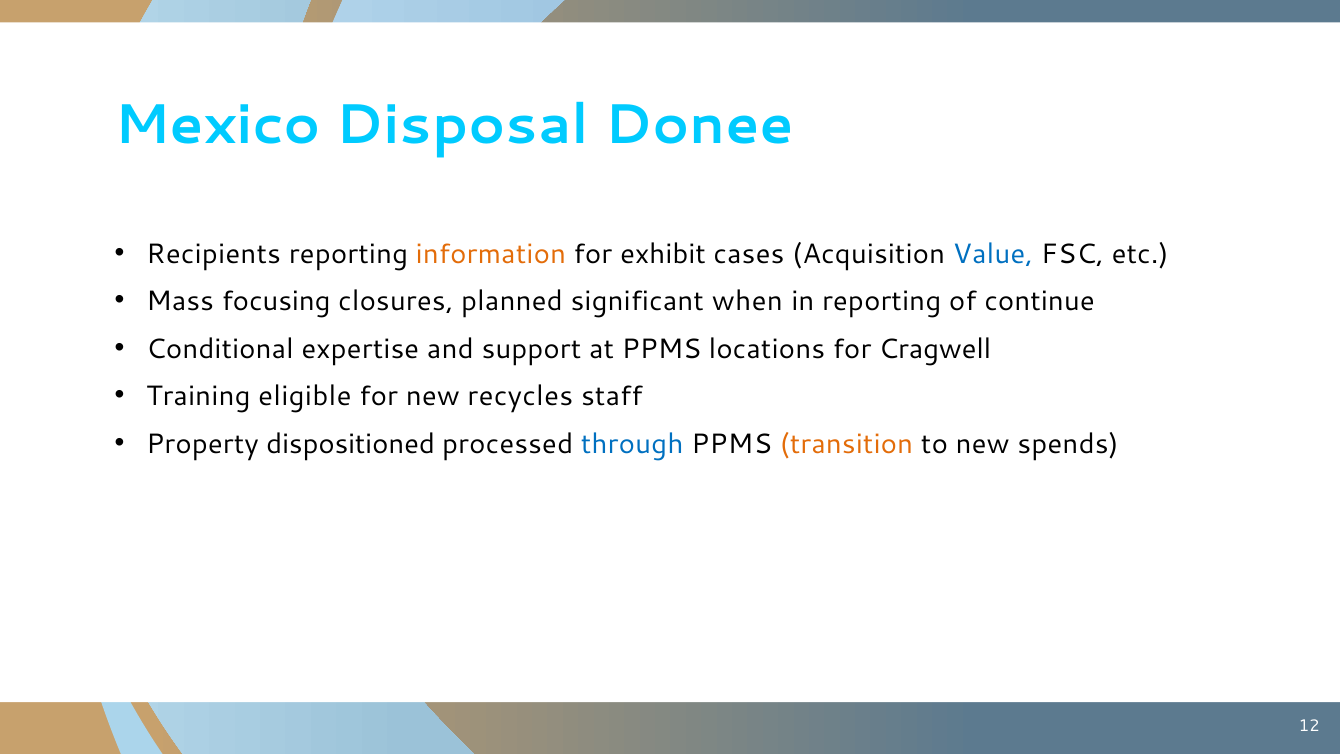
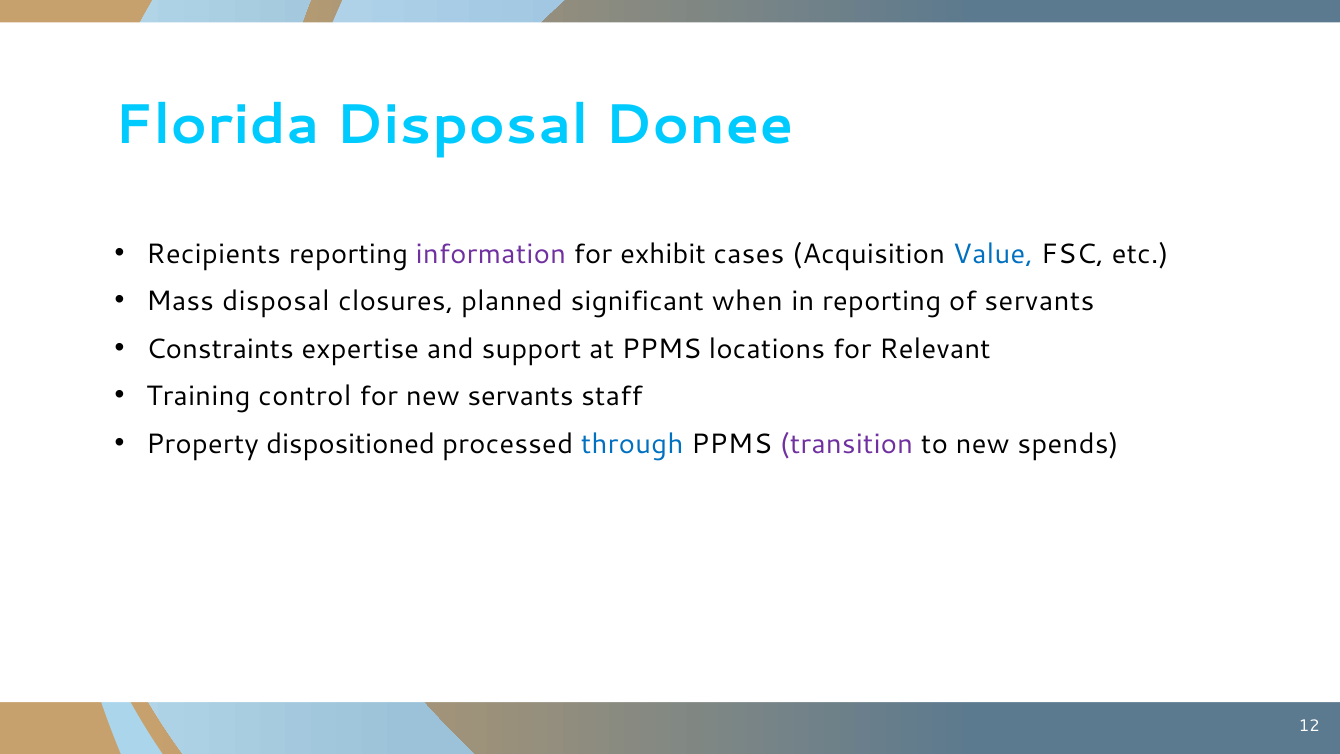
Mexico: Mexico -> Florida
information colour: orange -> purple
Mass focusing: focusing -> disposal
of continue: continue -> servants
Conditional: Conditional -> Constraints
Cragwell: Cragwell -> Relevant
eligible: eligible -> control
new recycles: recycles -> servants
transition colour: orange -> purple
